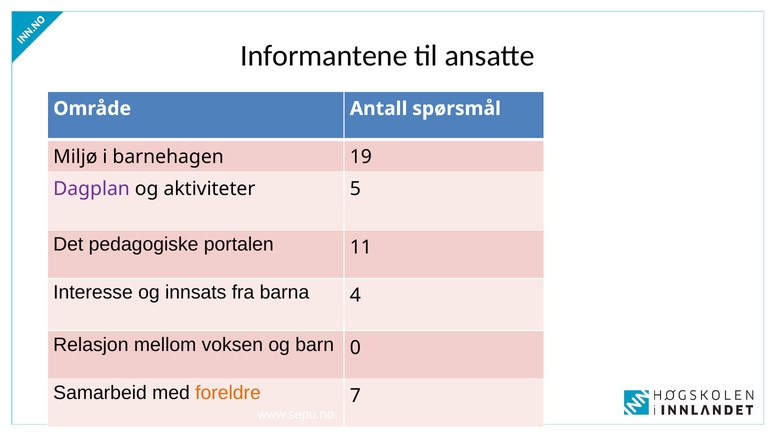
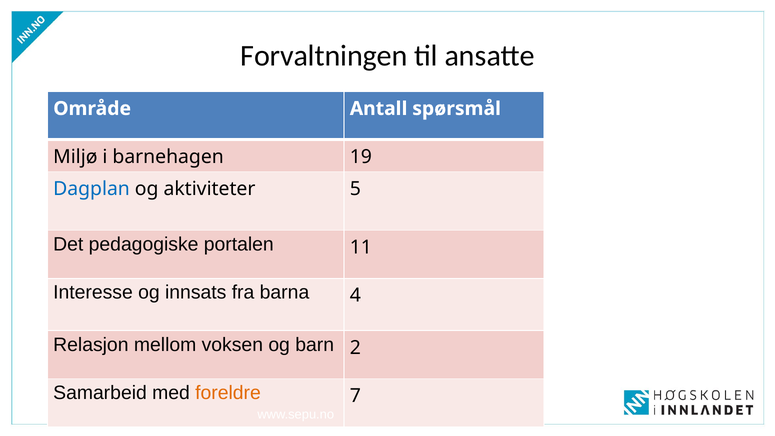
Informantene: Informantene -> Forvaltningen
Dagplan colour: purple -> blue
0: 0 -> 2
